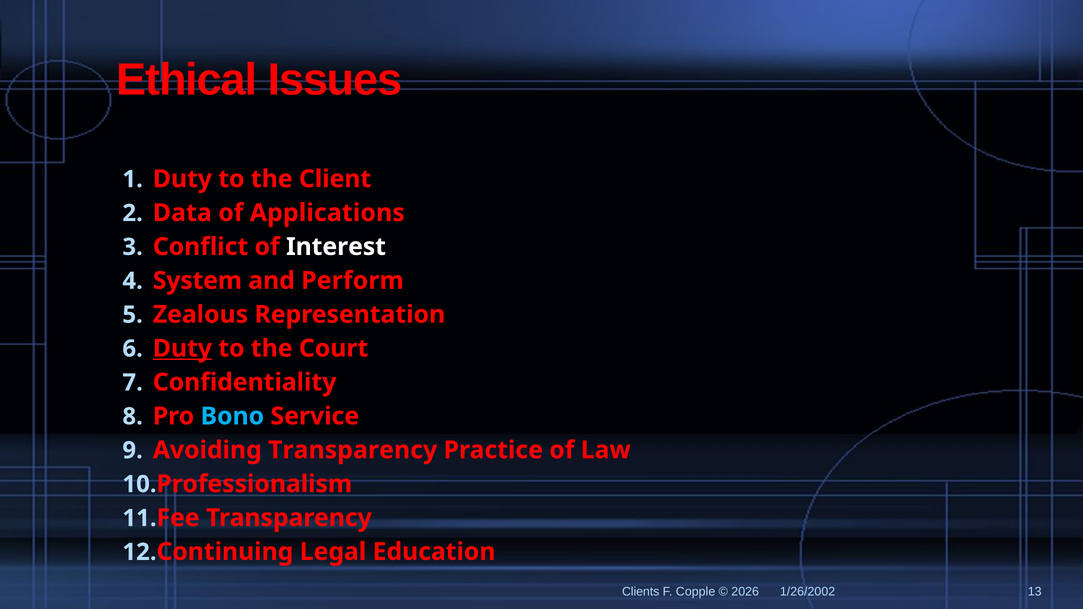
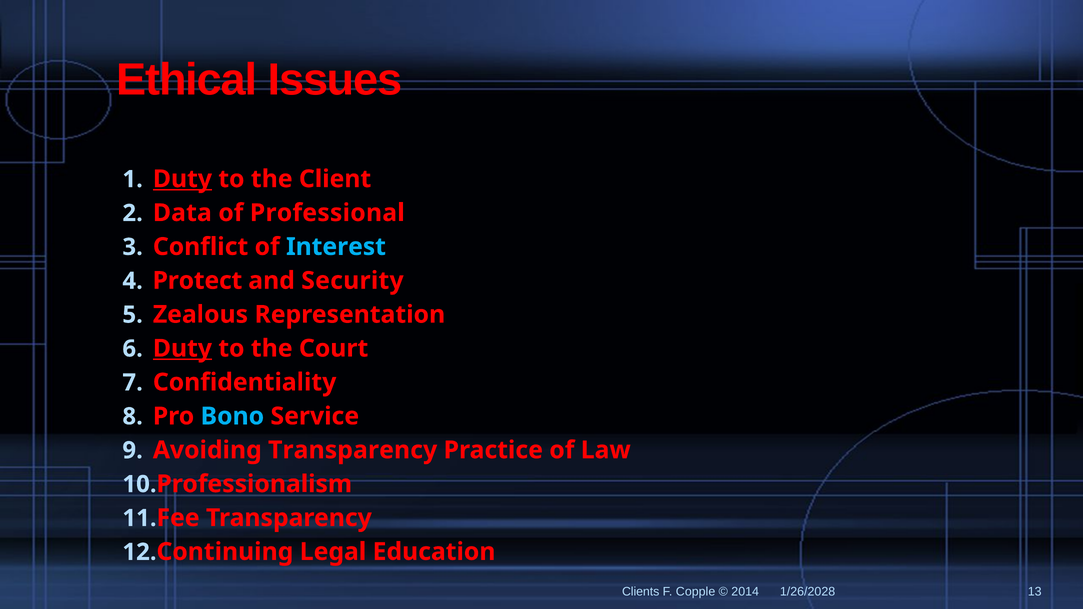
Duty at (182, 179) underline: none -> present
Applications: Applications -> Professional
Interest colour: white -> light blue
System: System -> Protect
Perform: Perform -> Security
2026: 2026 -> 2014
1/26/2002: 1/26/2002 -> 1/26/2028
